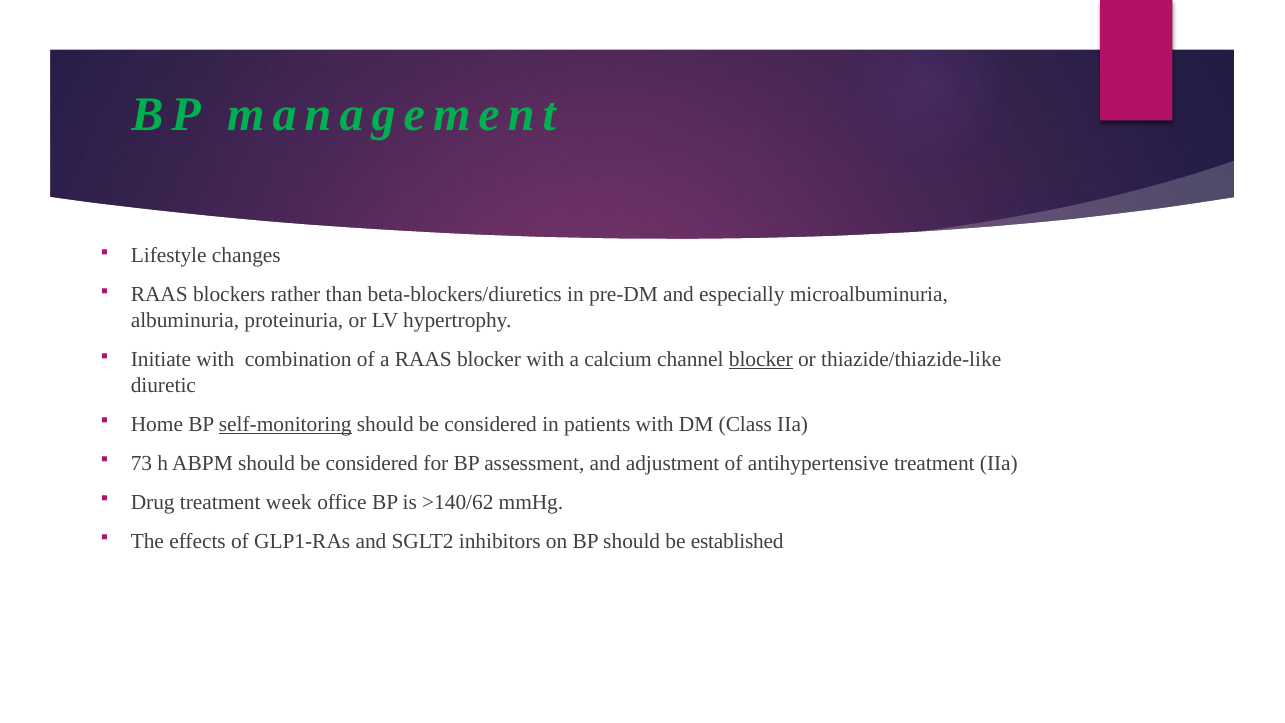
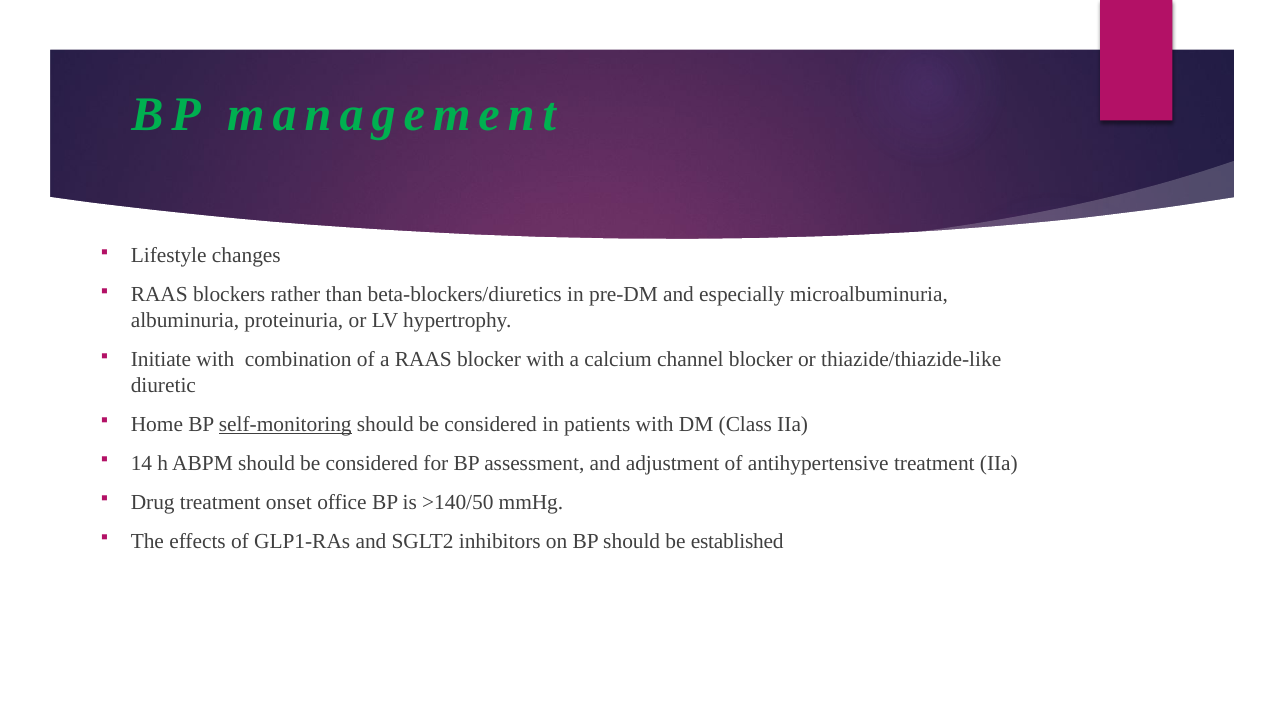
blocker at (761, 359) underline: present -> none
73: 73 -> 14
week: week -> onset
>140/62: >140/62 -> >140/50
